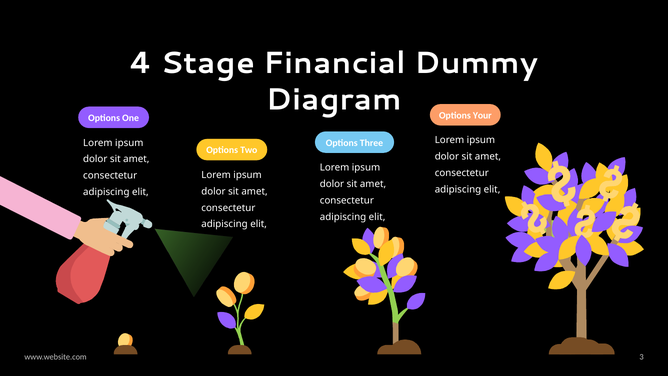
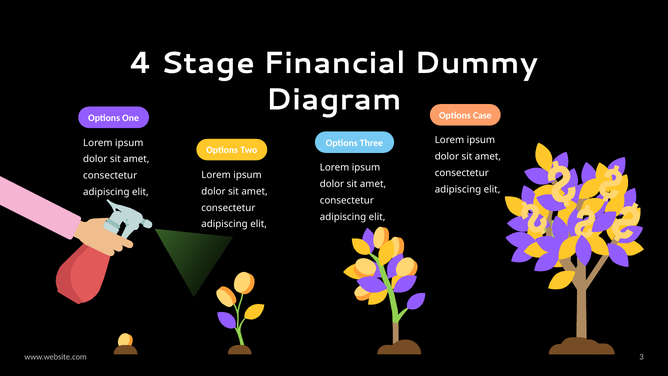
Your: Your -> Case
